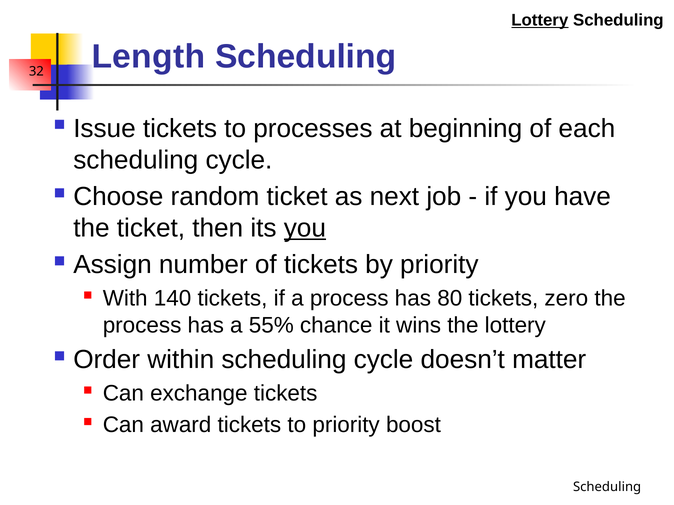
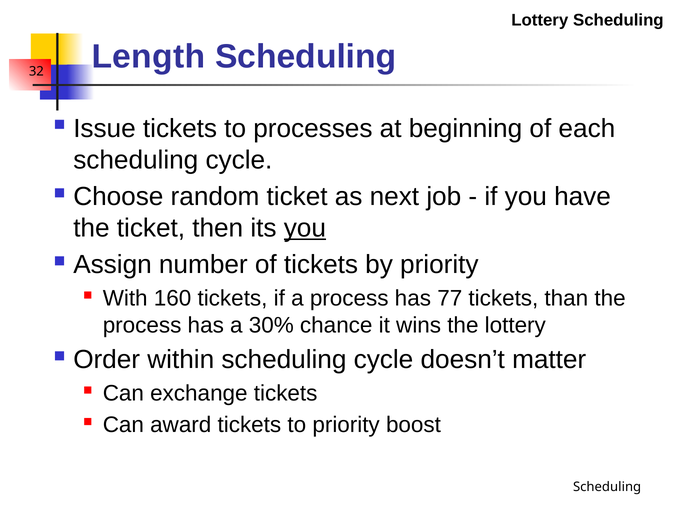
Lottery at (540, 20) underline: present -> none
140: 140 -> 160
80: 80 -> 77
zero: zero -> than
55%: 55% -> 30%
